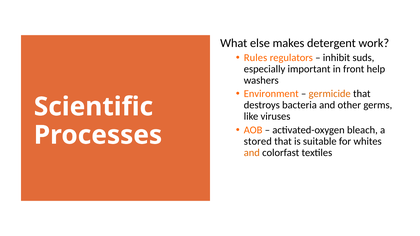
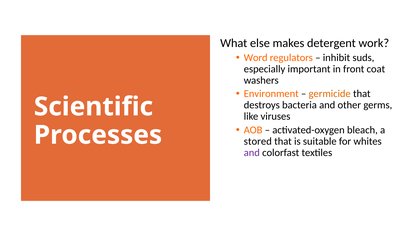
Rules: Rules -> Word
help: help -> coat
and at (252, 153) colour: orange -> purple
